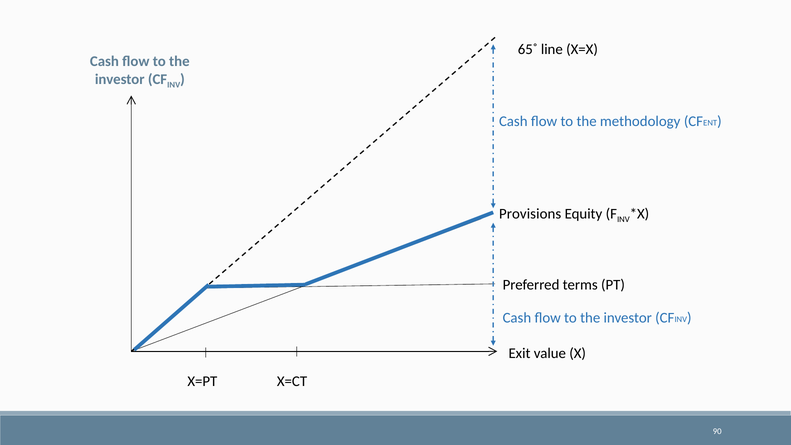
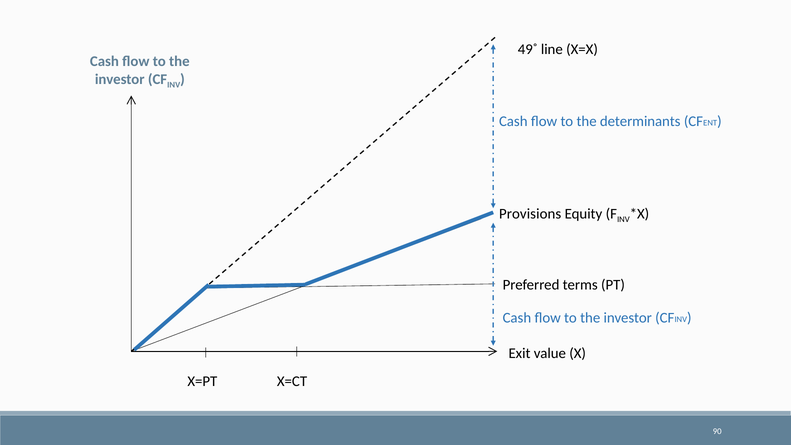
65˚: 65˚ -> 49˚
methodology: methodology -> determinants
